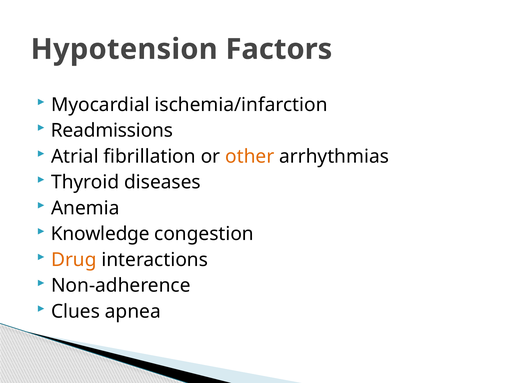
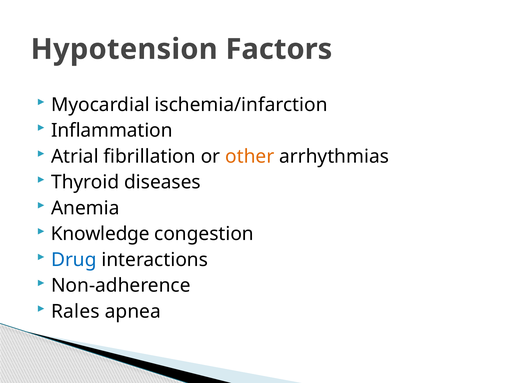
Readmissions: Readmissions -> Inflammation
Drug colour: orange -> blue
Clues: Clues -> Rales
